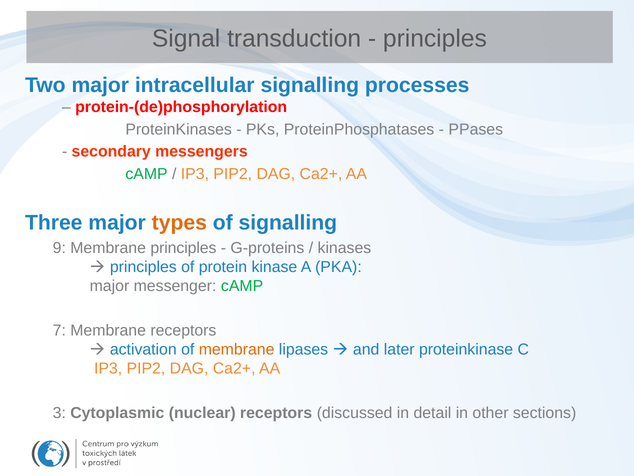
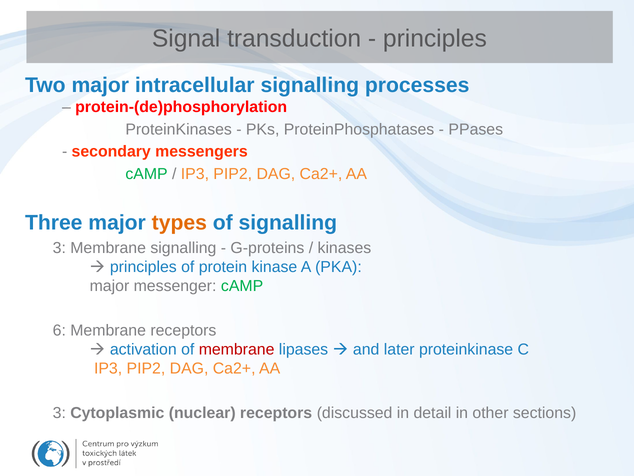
9 at (59, 248): 9 -> 3
Membrane principles: principles -> signalling
7: 7 -> 6
membrane at (237, 349) colour: orange -> red
